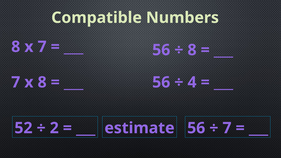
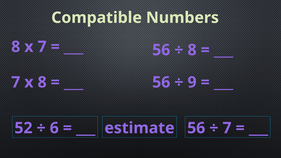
4: 4 -> 9
2: 2 -> 6
